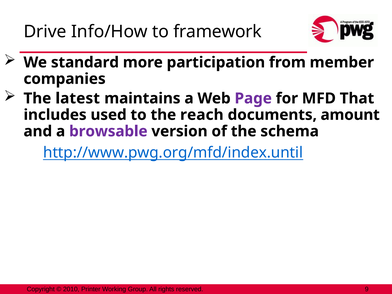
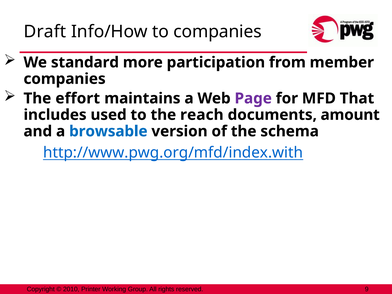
Drive: Drive -> Draft
to framework: framework -> companies
latest: latest -> effort
browsable colour: purple -> blue
http://www.pwg.org/mfd/index.until: http://www.pwg.org/mfd/index.until -> http://www.pwg.org/mfd/index.with
